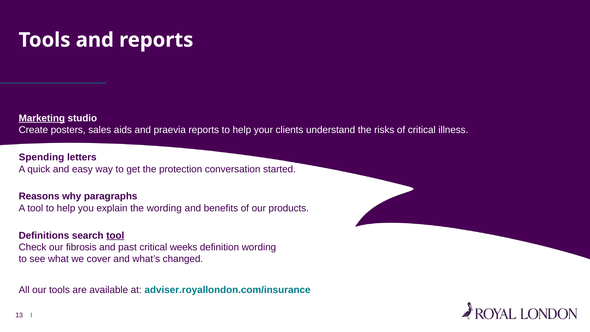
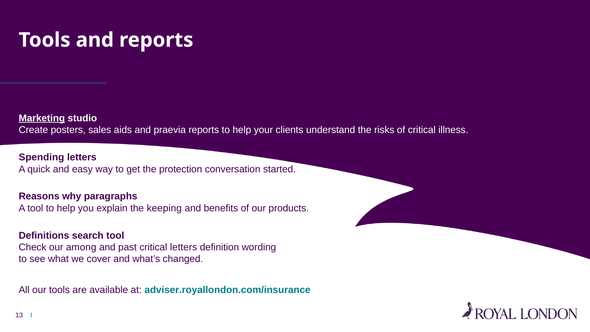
the wording: wording -> keeping
tool at (115, 235) underline: present -> none
fibrosis: fibrosis -> among
critical weeks: weeks -> letters
